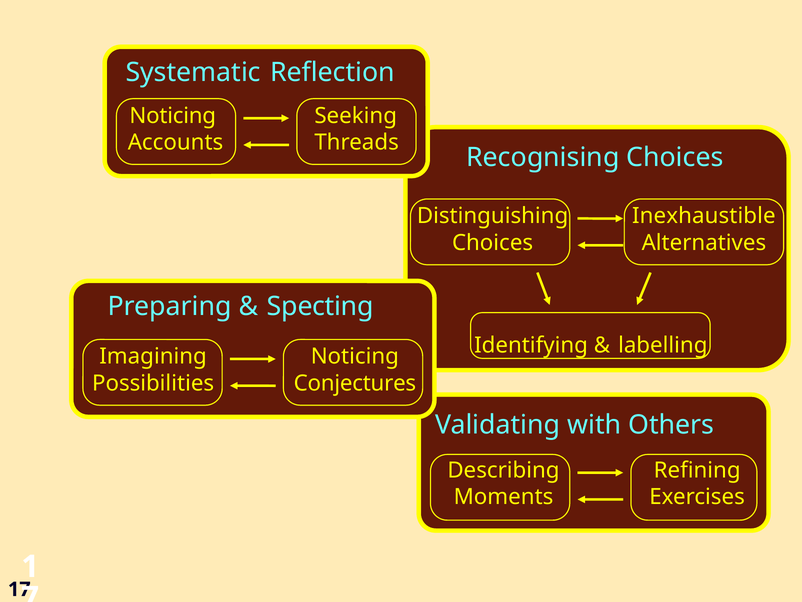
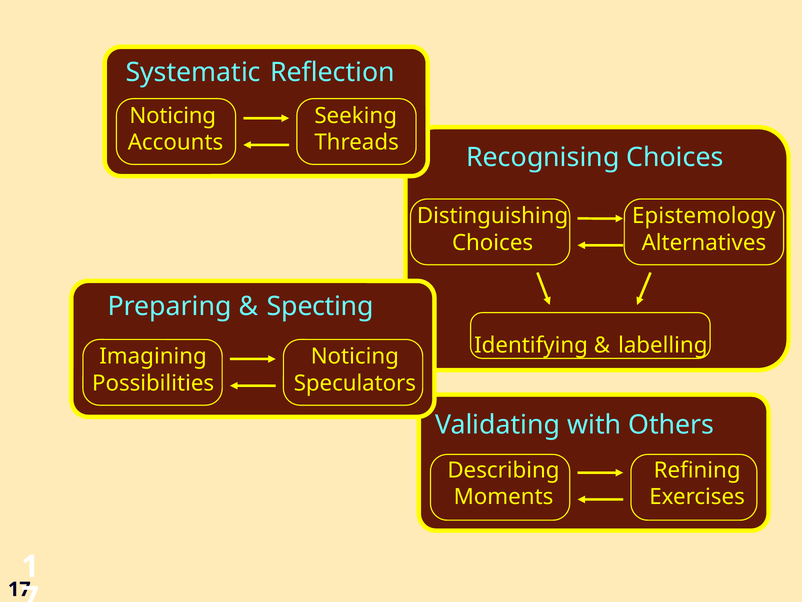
Inexhaustible: Inexhaustible -> Epistemology
Conjectures: Conjectures -> Speculators
